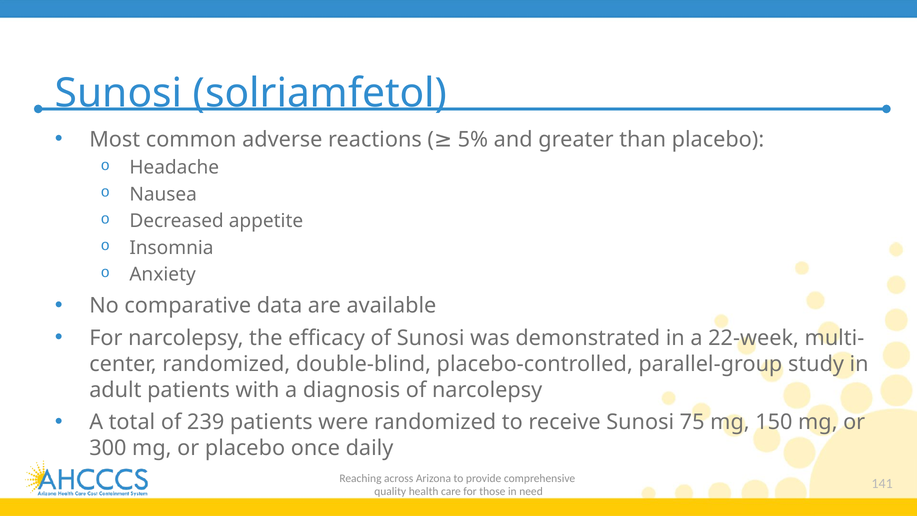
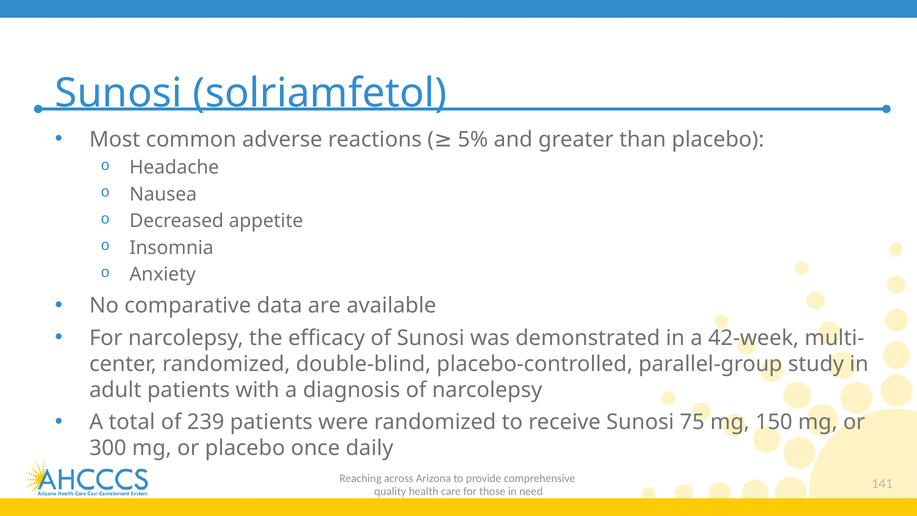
22-week: 22-week -> 42-week
